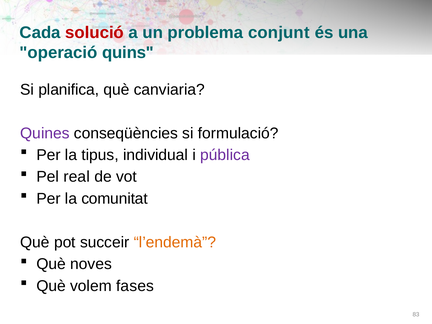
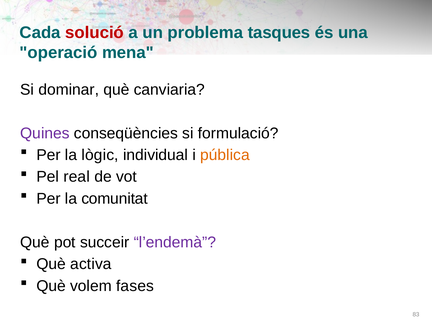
conjunt: conjunt -> tasques
quins: quins -> mena
planifica: planifica -> dominar
tipus: tipus -> lògic
pública colour: purple -> orange
l’endemà colour: orange -> purple
noves: noves -> activa
